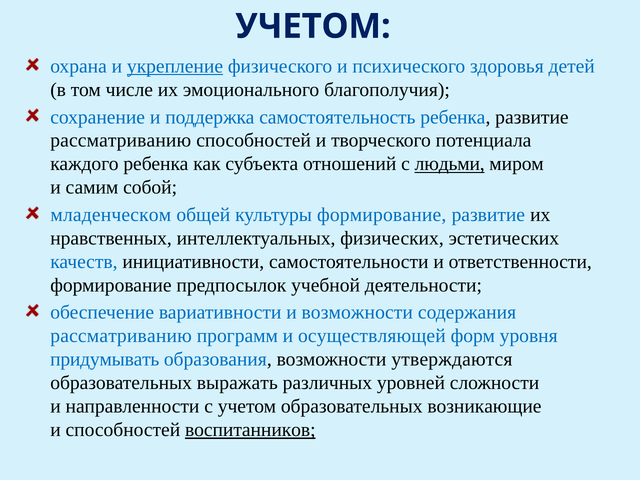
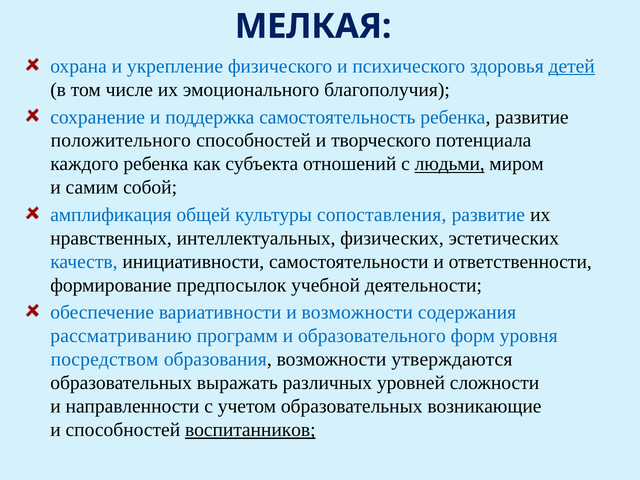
УЧЕТОМ at (313, 26): УЧЕТОМ -> МЕЛКАЯ
укрепление underline: present -> none
детей underline: none -> present
рассматриванию at (121, 141): рассматриванию -> положительного
младенческом: младенческом -> амплификация
культуры формирование: формирование -> сопоставления
осуществляющей: осуществляющей -> образовательного
придумывать: придумывать -> посредством
